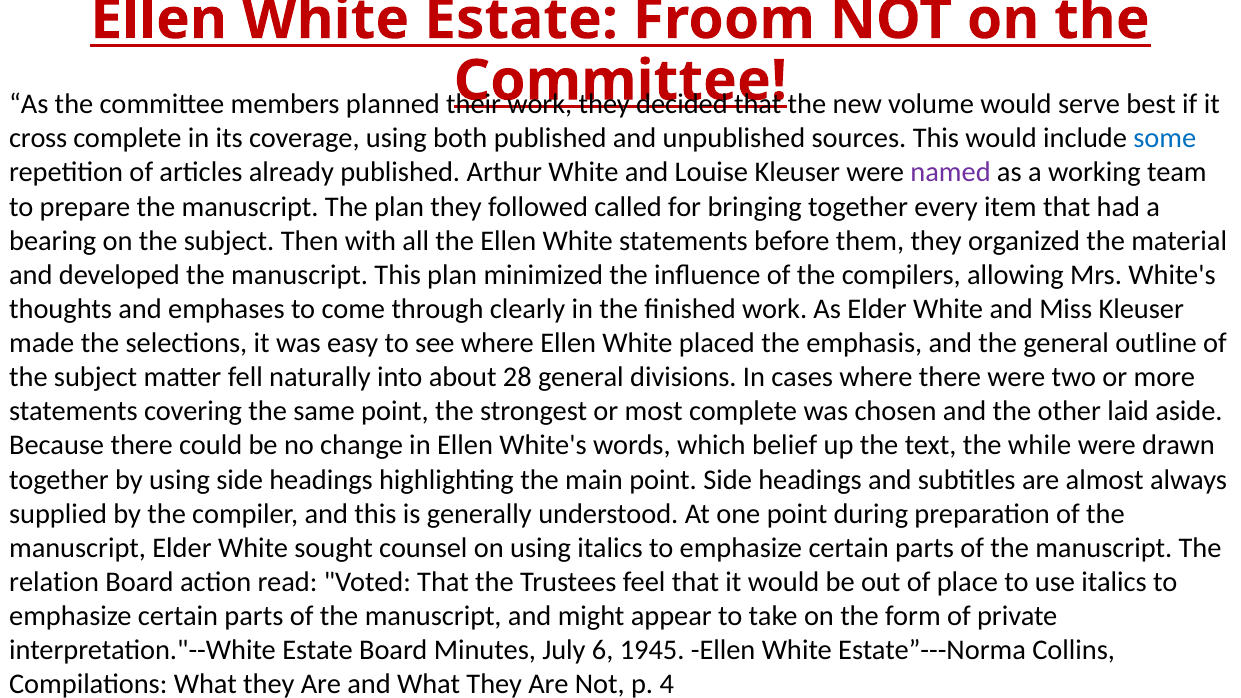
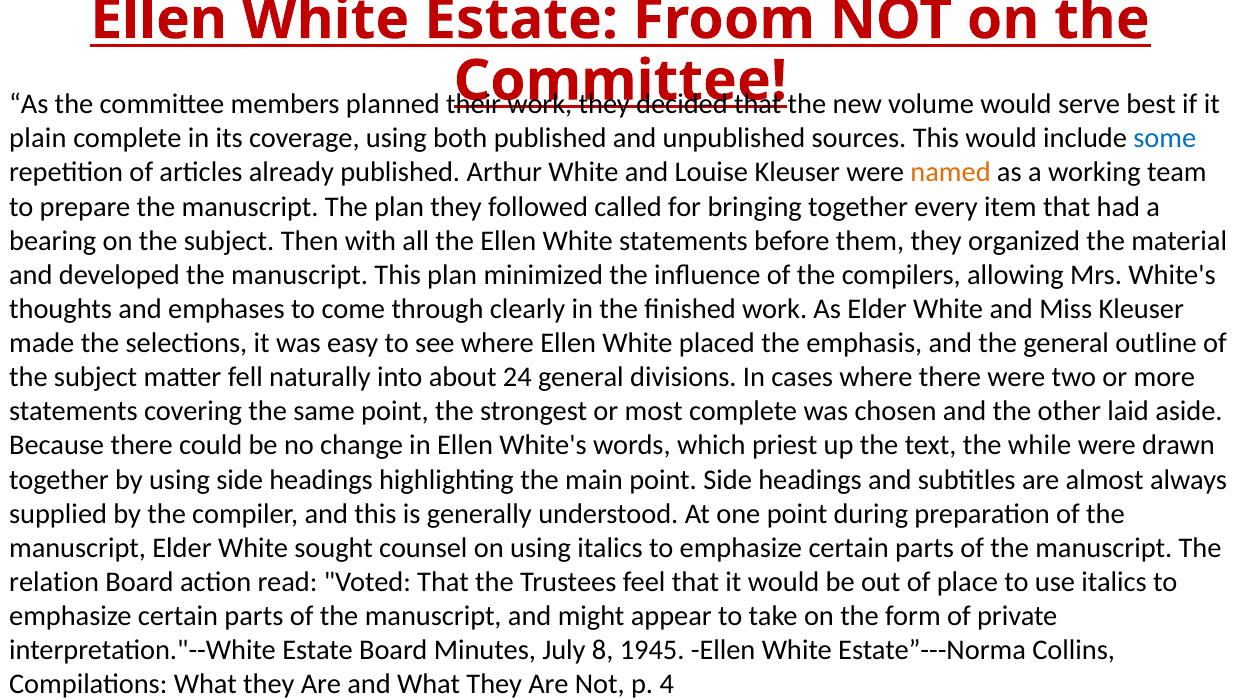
cross: cross -> plain
named colour: purple -> orange
28: 28 -> 24
belief: belief -> priest
6: 6 -> 8
